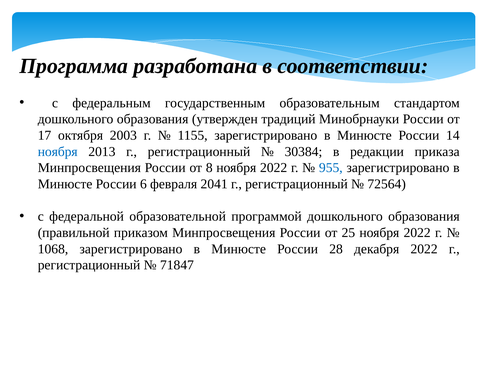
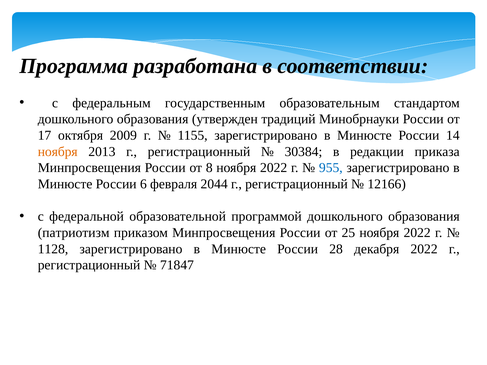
2003: 2003 -> 2009
ноября at (58, 152) colour: blue -> orange
2041: 2041 -> 2044
72564: 72564 -> 12166
правильной: правильной -> патриотизм
1068: 1068 -> 1128
